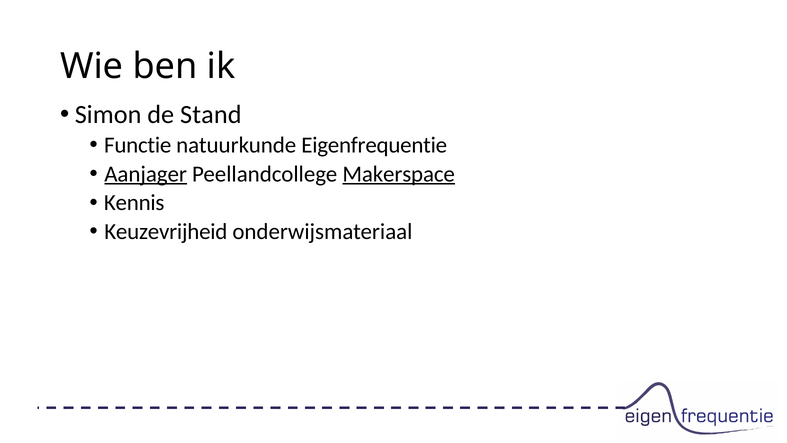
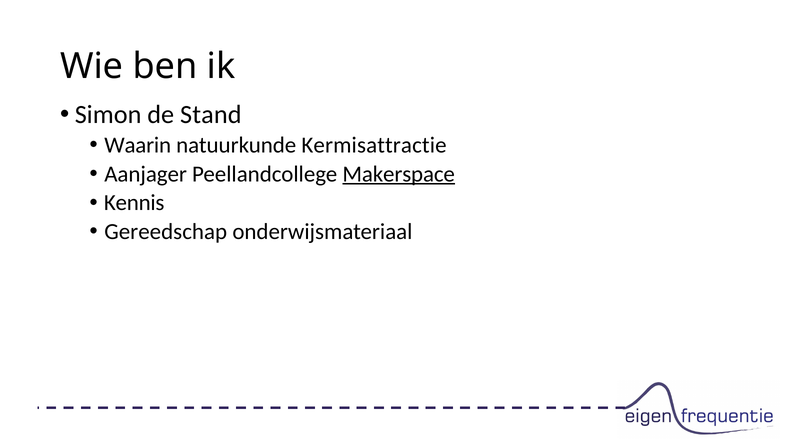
Functie: Functie -> Waarin
Eigenfrequentie: Eigenfrequentie -> Kermisattractie
Aanjager underline: present -> none
Keuzevrijheid: Keuzevrijheid -> Gereedschap
